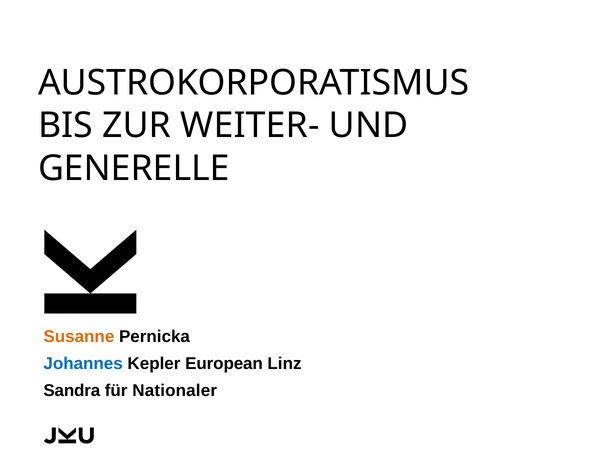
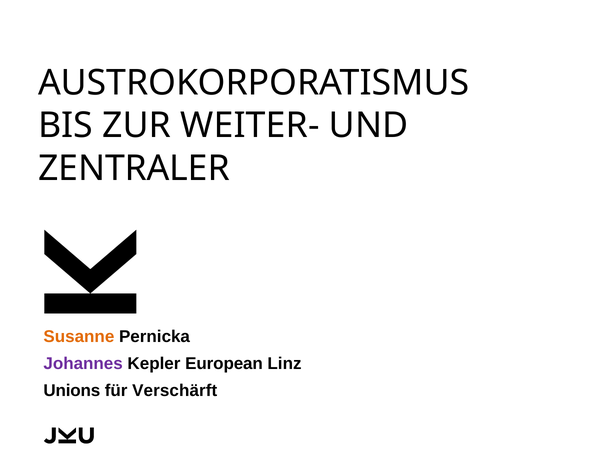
GENERELLE: GENERELLE -> ZENTRALER
Johannes colour: blue -> purple
Sandra: Sandra -> Unions
Nationaler: Nationaler -> Verschärft
